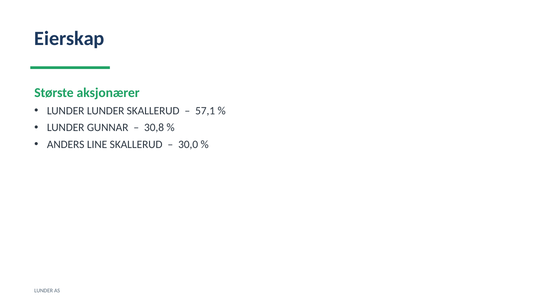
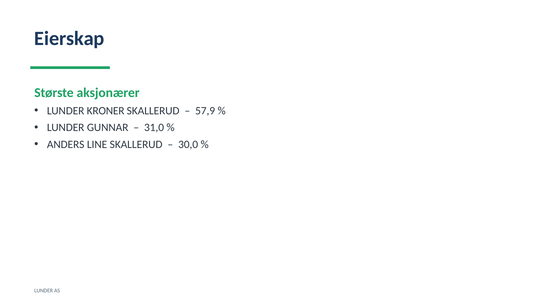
LUNDER LUNDER: LUNDER -> KRONER
57,1: 57,1 -> 57,9
30,8: 30,8 -> 31,0
